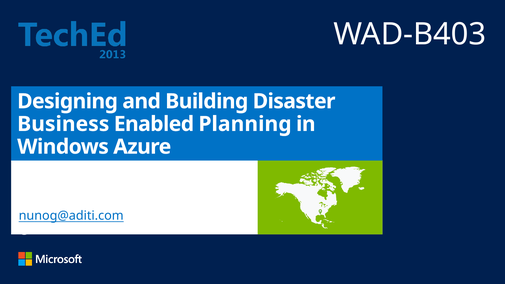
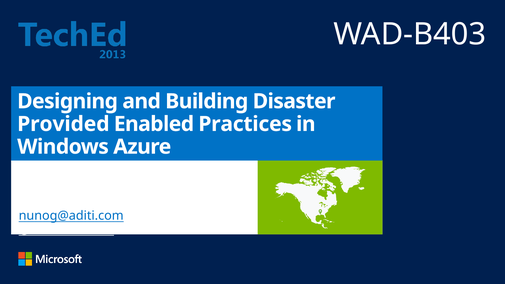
Business: Business -> Provided
Planning: Planning -> Practices
@NunoGodinho underline: none -> present
